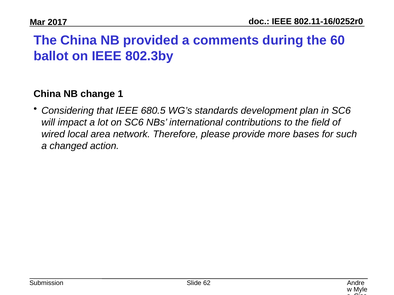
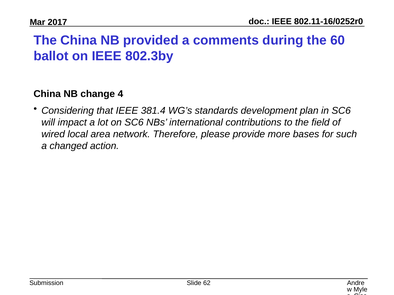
1: 1 -> 4
680.5: 680.5 -> 381.4
